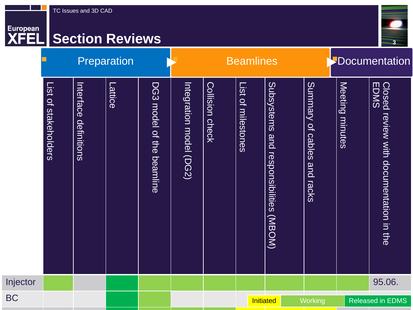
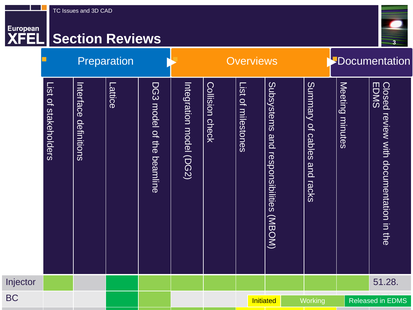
Beamlines: Beamlines -> Overviews
95.06: 95.06 -> 51.28
